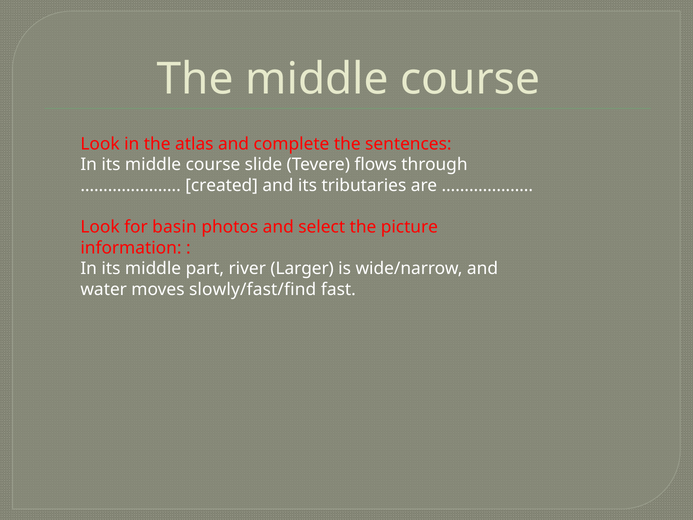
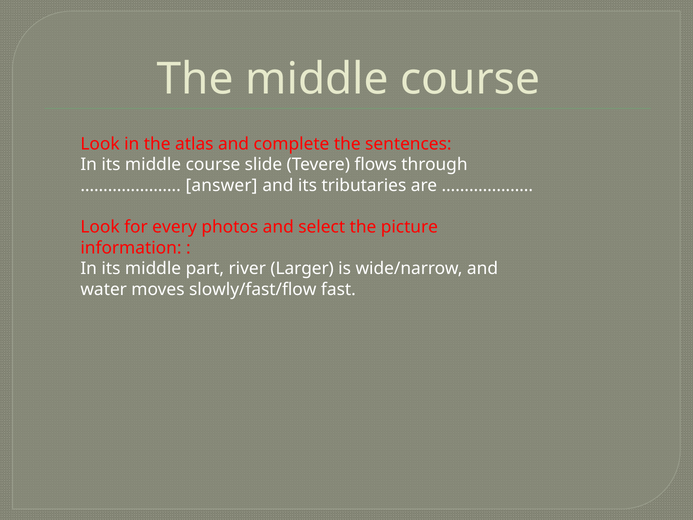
created: created -> answer
basin: basin -> every
slowly/fast/find: slowly/fast/find -> slowly/fast/flow
